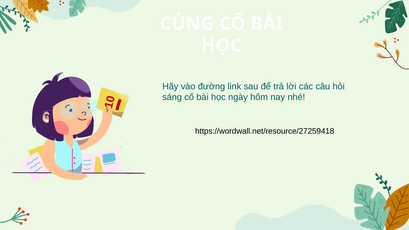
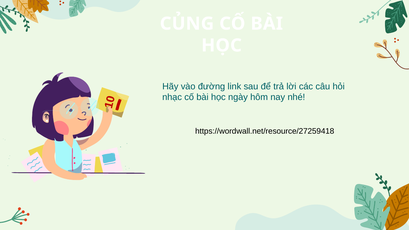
sáng: sáng -> nhạc
